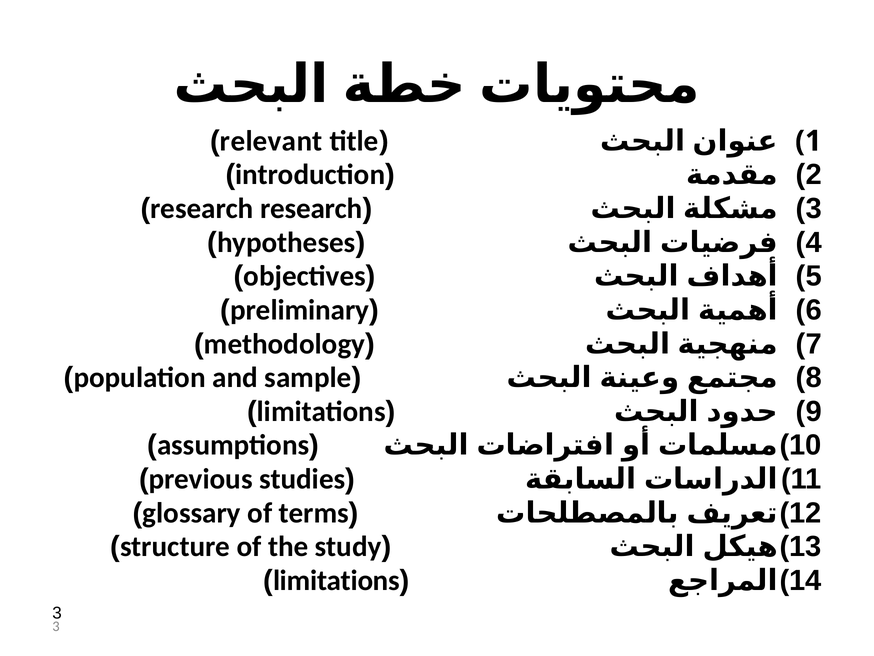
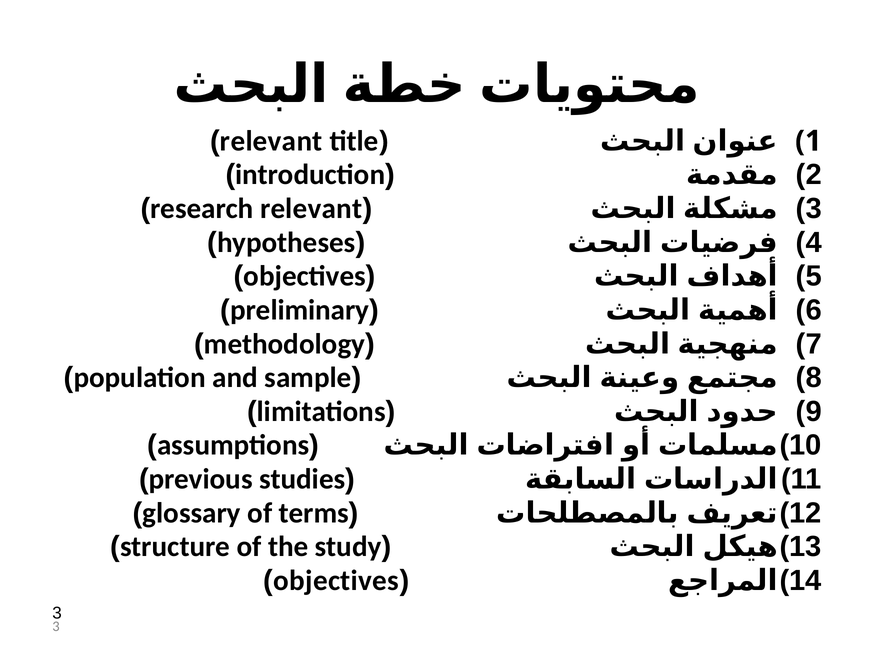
research research: research -> relevant
limitations at (336, 580): limitations -> objectives
